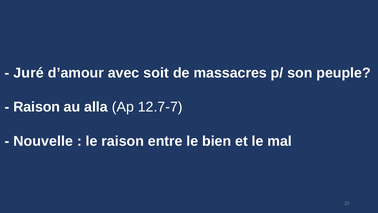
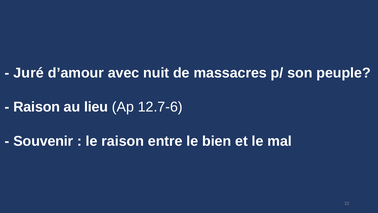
soit: soit -> nuit
alla: alla -> lieu
12.7-7: 12.7-7 -> 12.7-6
Nouvelle: Nouvelle -> Souvenir
